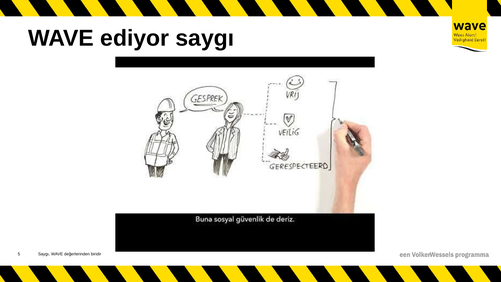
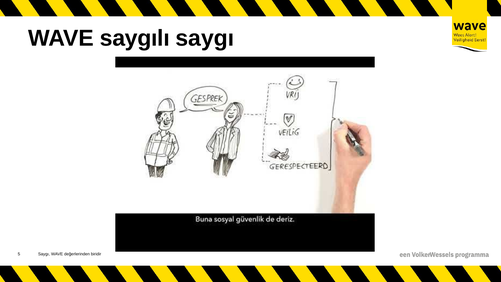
ediyor: ediyor -> saygılı
